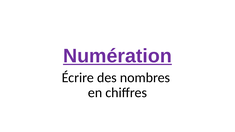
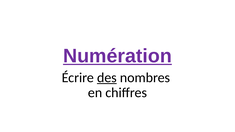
des underline: none -> present
